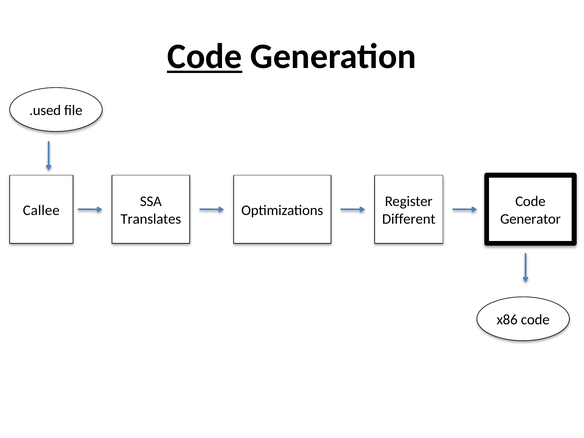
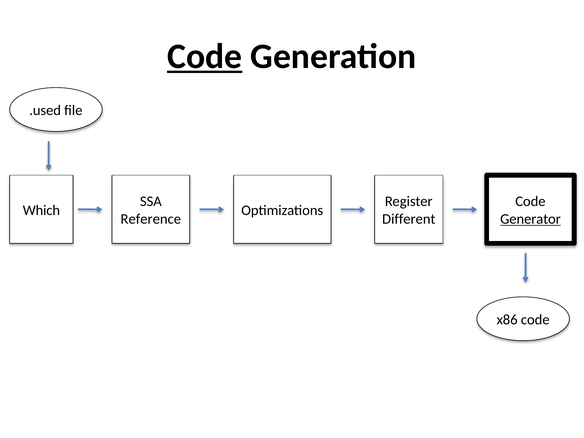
Callee: Callee -> Which
Translates: Translates -> Reference
Generator underline: none -> present
